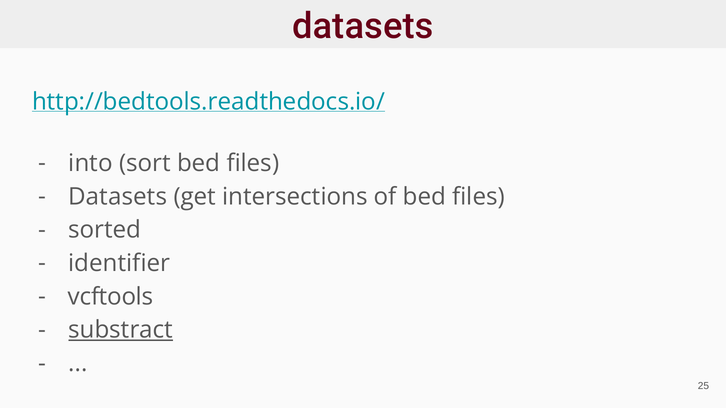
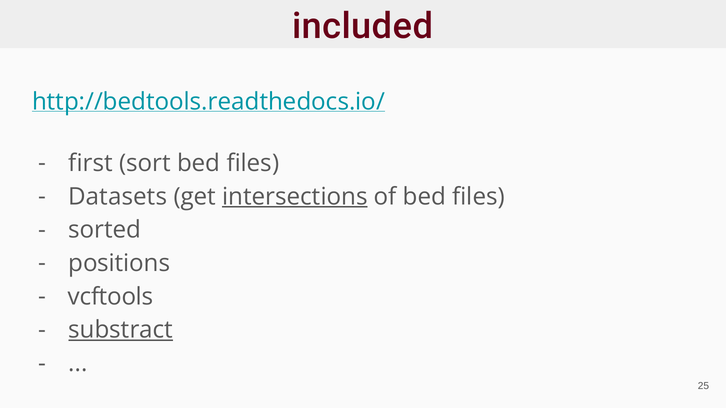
datasets at (363, 27): datasets -> included
into: into -> first
intersections underline: none -> present
identifier: identifier -> positions
